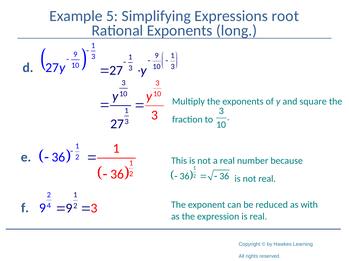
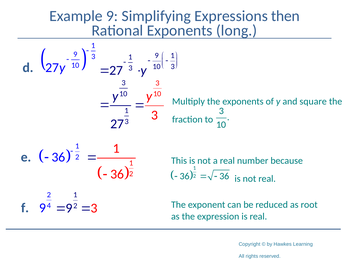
Example 5: 5 -> 9
root: root -> then
with: with -> root
